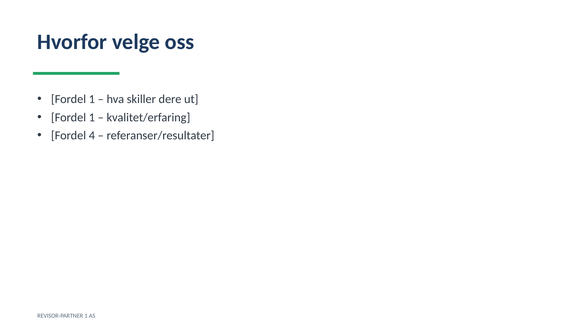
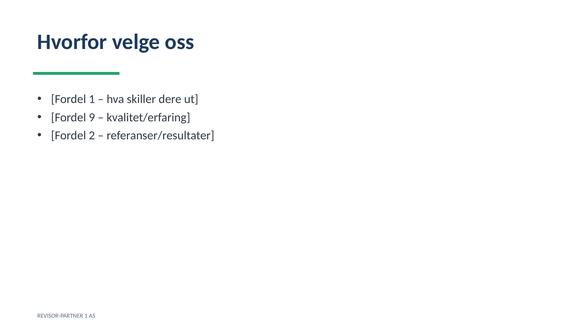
1 at (92, 118): 1 -> 9
4: 4 -> 2
